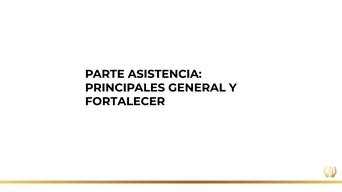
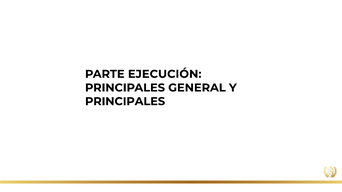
ASISTENCIA: ASISTENCIA -> EJECUCIÓN
FORTALECER at (125, 102): FORTALECER -> PRINCIPALES
